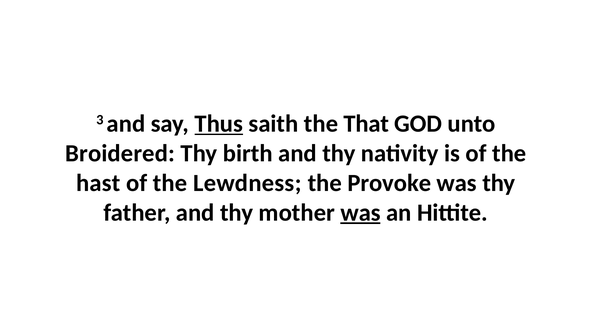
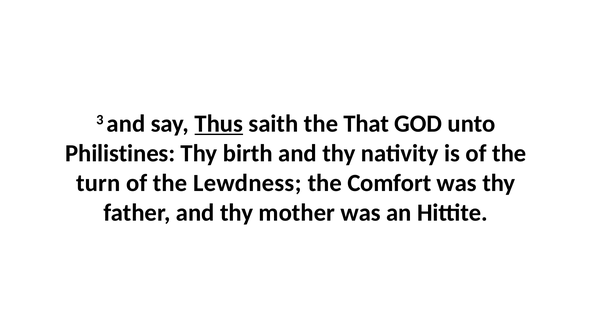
Broidered: Broidered -> Philistines
hast: hast -> turn
Provoke: Provoke -> Comfort
was at (360, 213) underline: present -> none
